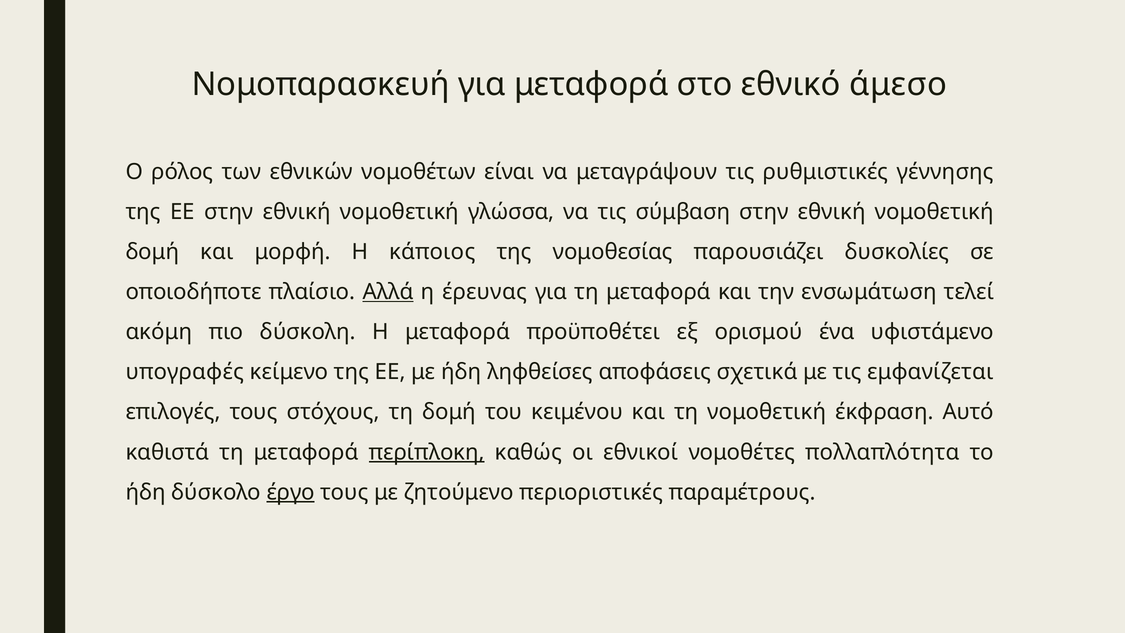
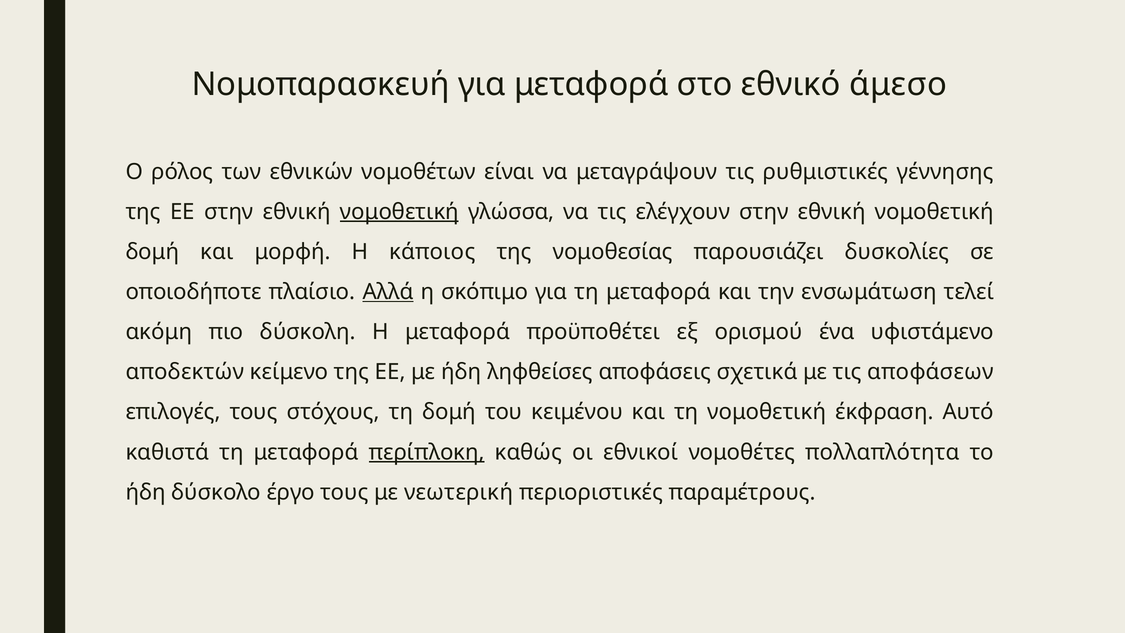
νομοθετική at (399, 212) underline: none -> present
σύμβαση: σύμβαση -> ελέγχουν
έρευνας: έρευνας -> σκόπιμο
υπογραφές: υπογραφές -> αποδεκτών
εμφανίζεται: εμφανίζεται -> αποφάσεων
έργο underline: present -> none
ζητούμενο: ζητούμενο -> νεωτερική
